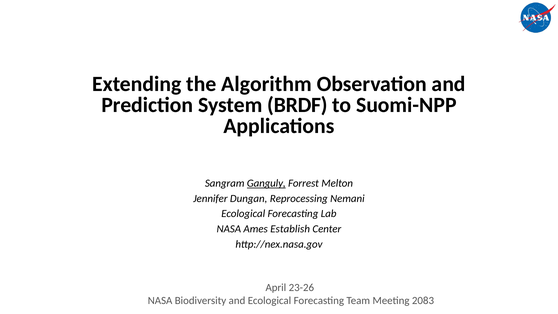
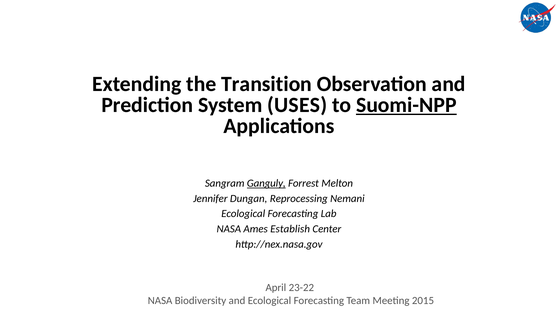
Algorithm: Algorithm -> Transition
BRDF: BRDF -> USES
Suomi-NPP underline: none -> present
23-26: 23-26 -> 23-22
2083: 2083 -> 2015
